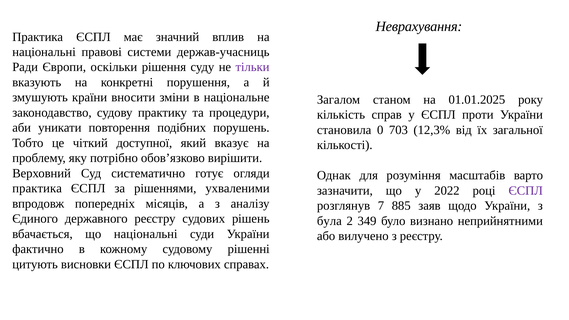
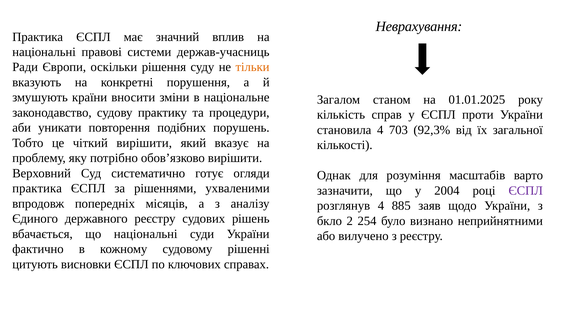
тільки colour: purple -> orange
становила 0: 0 -> 4
12,3%: 12,3% -> 92,3%
чіткий доступної: доступної -> вирішити
2022: 2022 -> 2004
розглянув 7: 7 -> 4
була: була -> бкло
349: 349 -> 254
